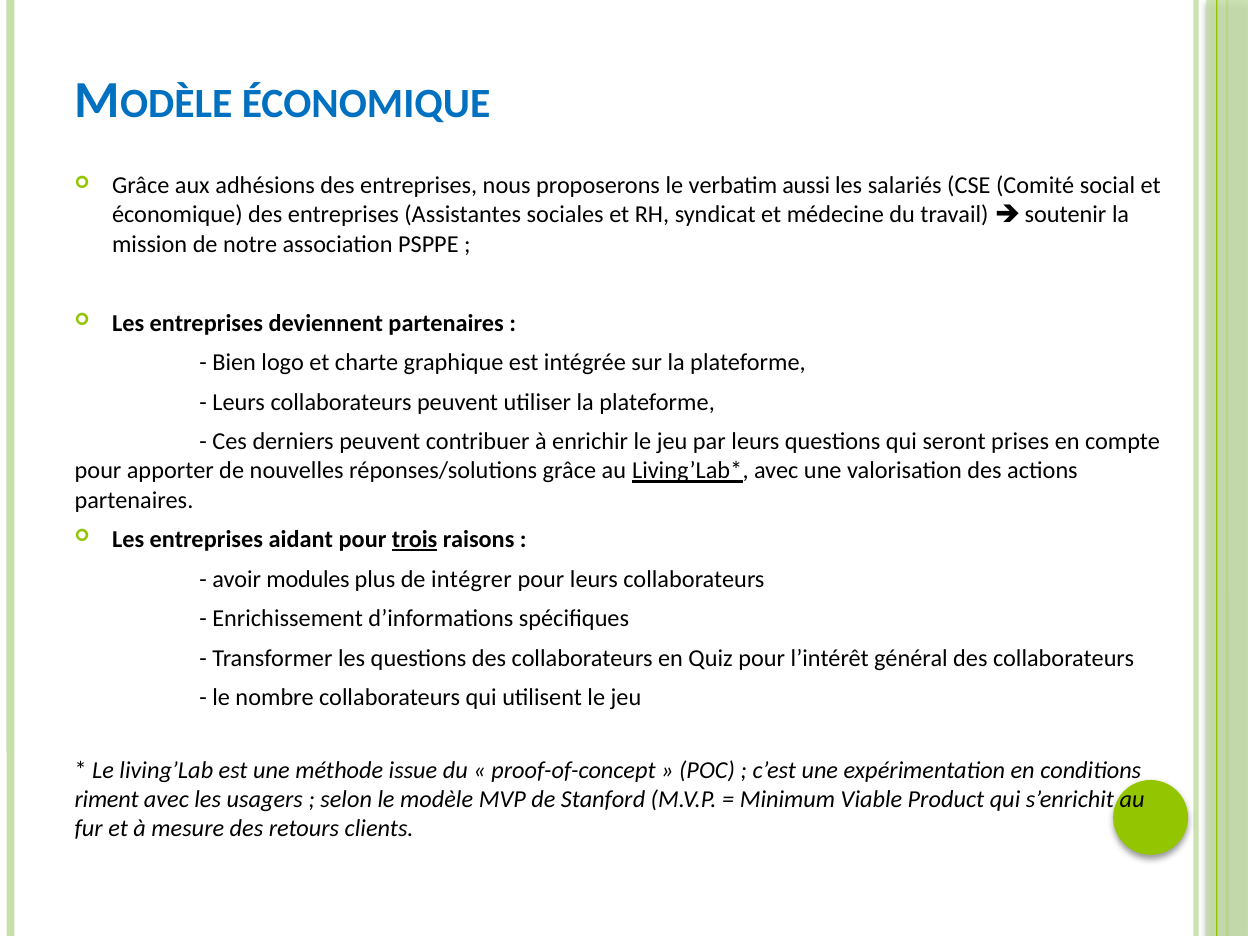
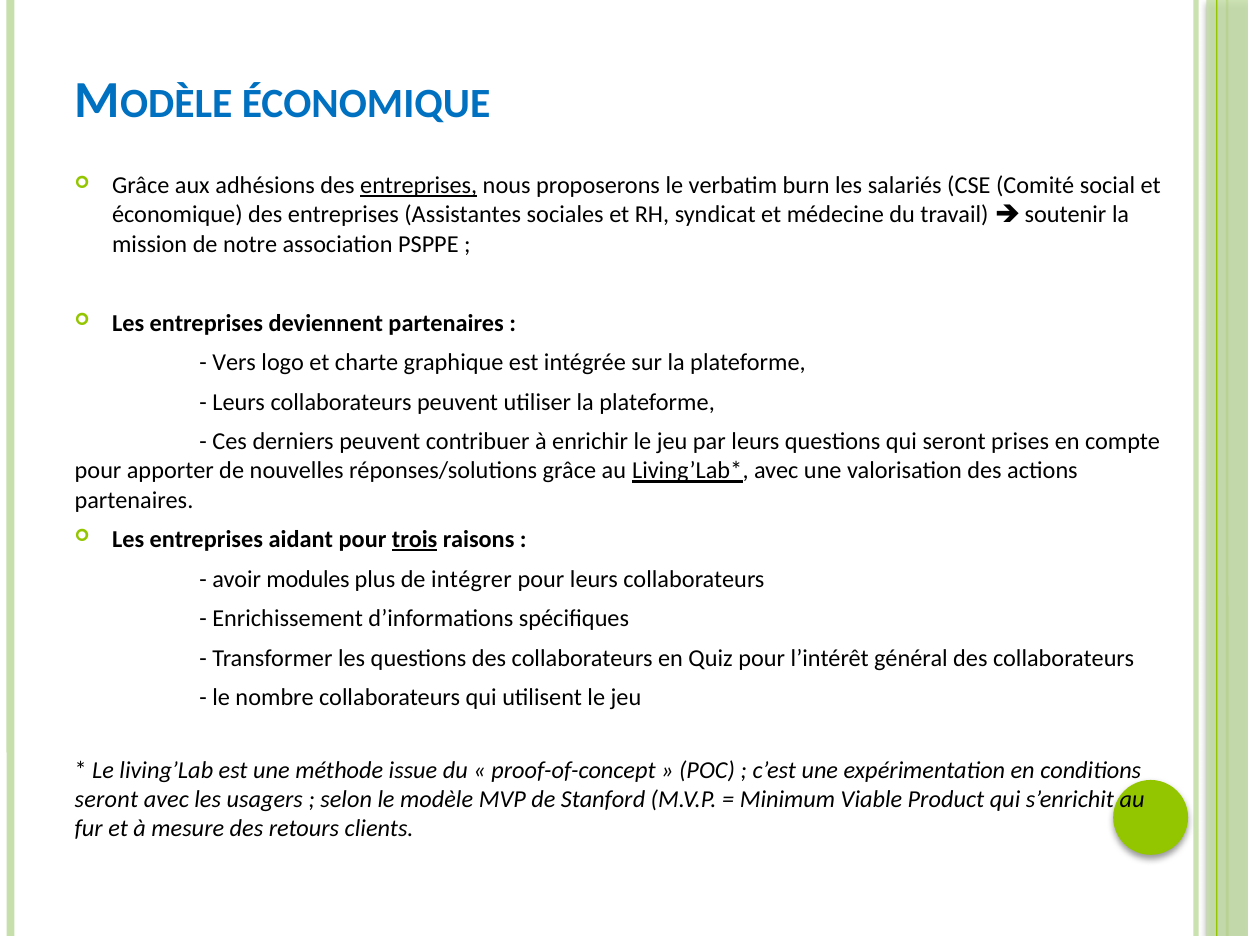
entreprises at (419, 186) underline: none -> present
aussi: aussi -> burn
Bien: Bien -> Vers
riment at (107, 800): riment -> seront
